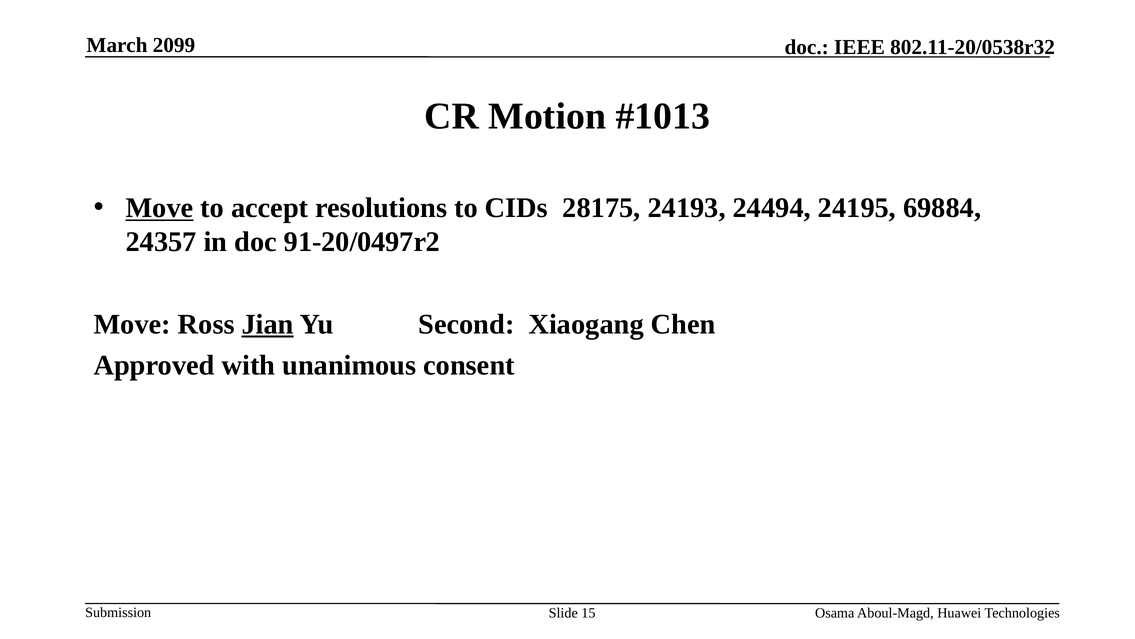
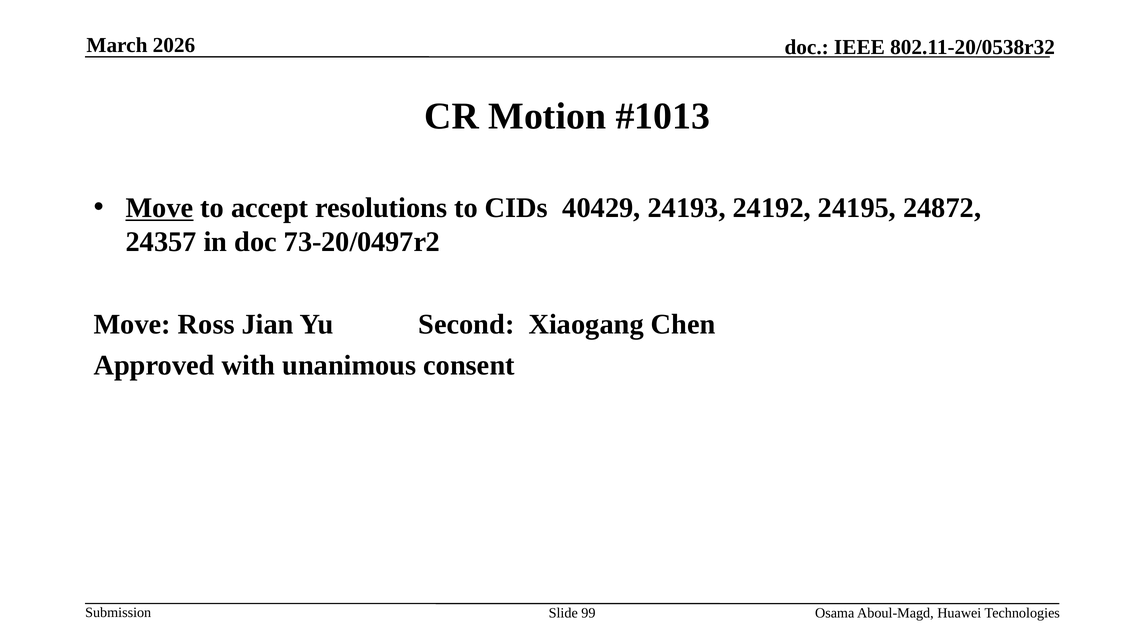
2099: 2099 -> 2026
28175: 28175 -> 40429
24494: 24494 -> 24192
69884: 69884 -> 24872
91-20/0497r2: 91-20/0497r2 -> 73-20/0497r2
Jian underline: present -> none
15: 15 -> 99
